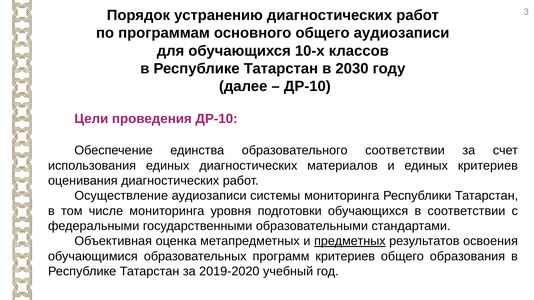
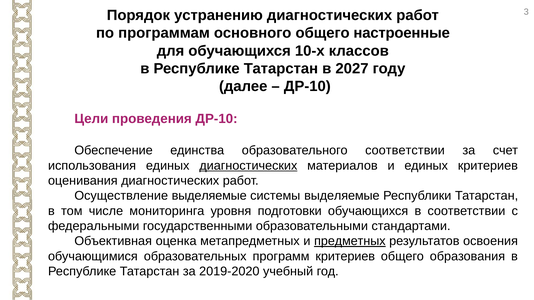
общего аудиозаписи: аудиозаписи -> настроенные
2030: 2030 -> 2027
диагностических at (248, 166) underline: none -> present
Осуществление аудиозаписи: аудиозаписи -> выделяемые
системы мониторинга: мониторинга -> выделяемые
